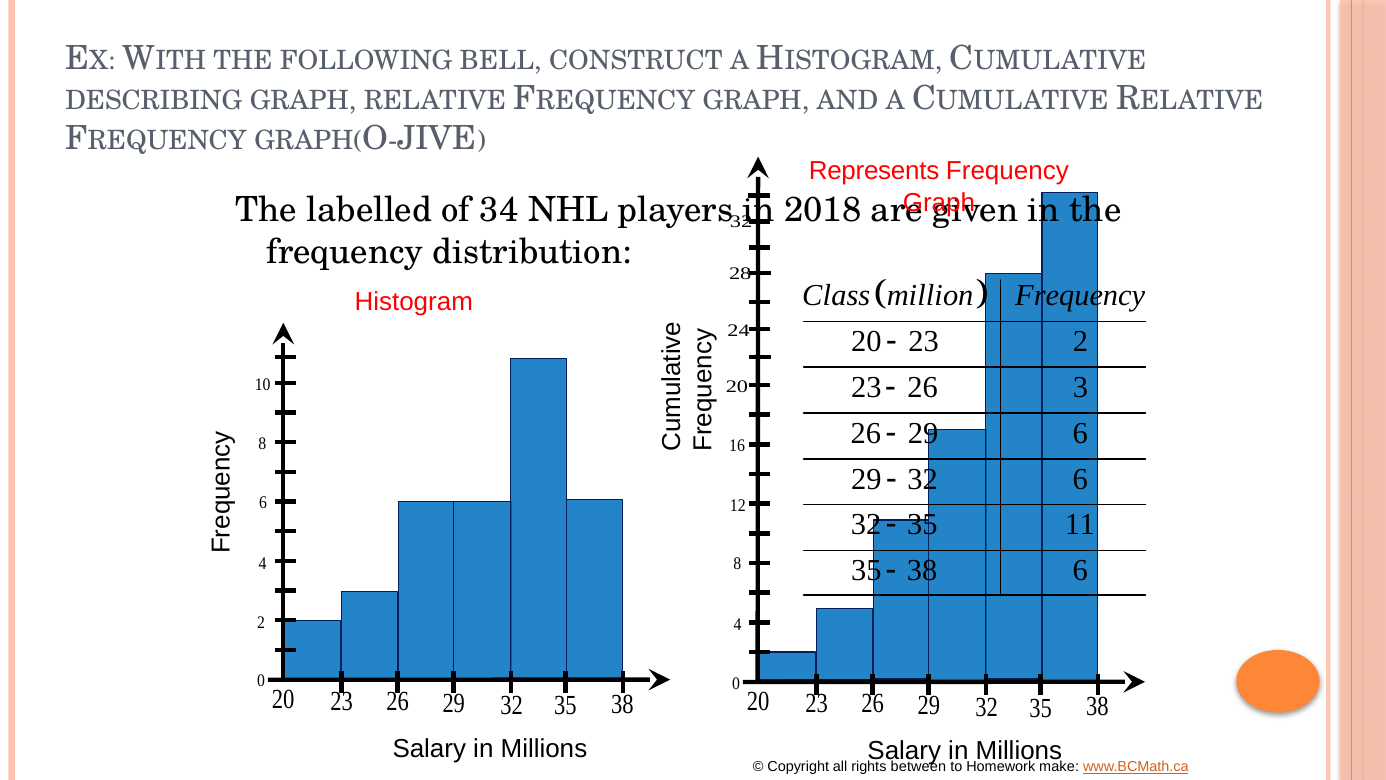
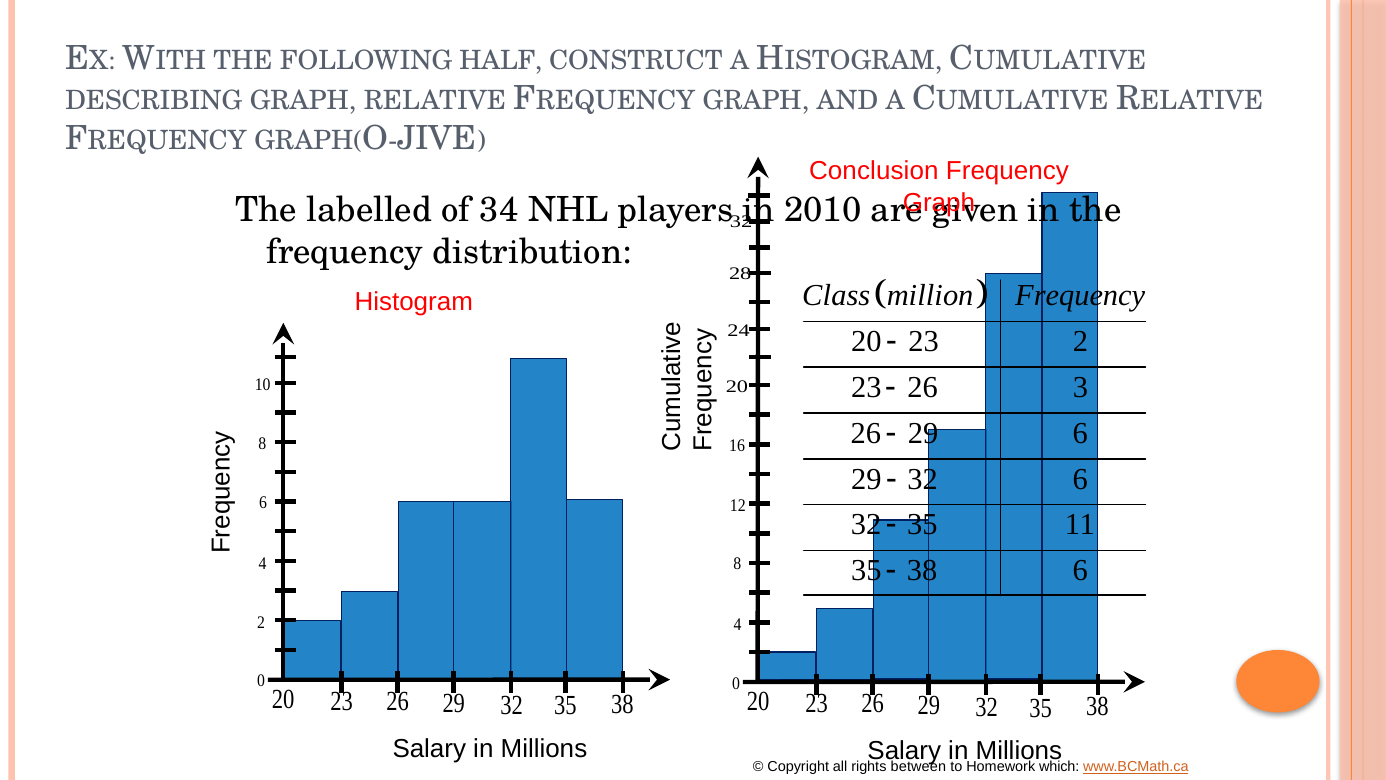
BELL: BELL -> HALF
Represents: Represents -> Conclusion
2018: 2018 -> 2010
make: make -> which
